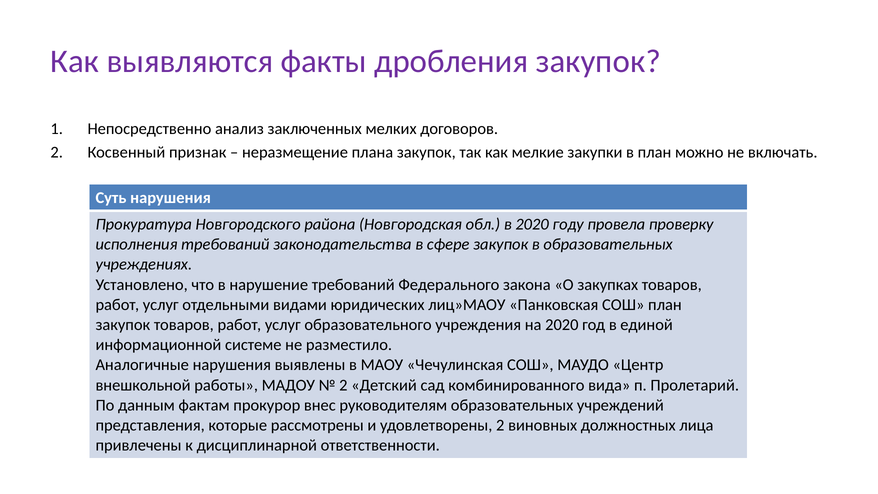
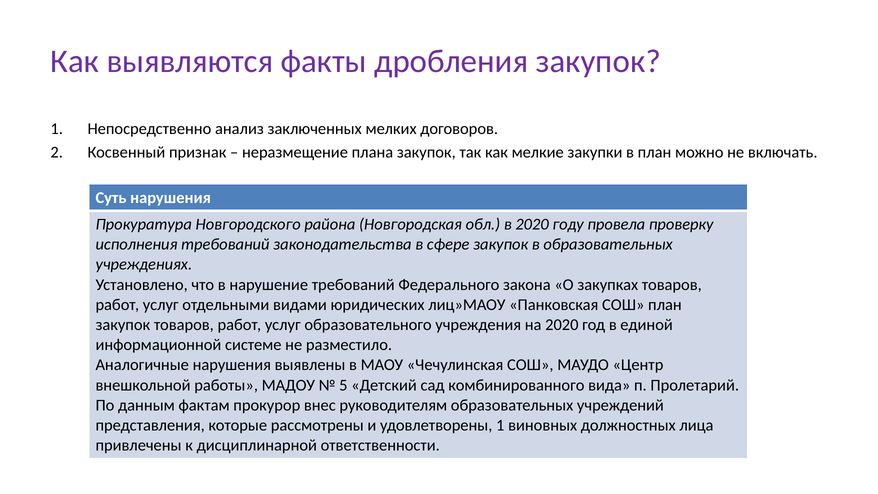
2 at (343, 385): 2 -> 5
удовлетворены 2: 2 -> 1
